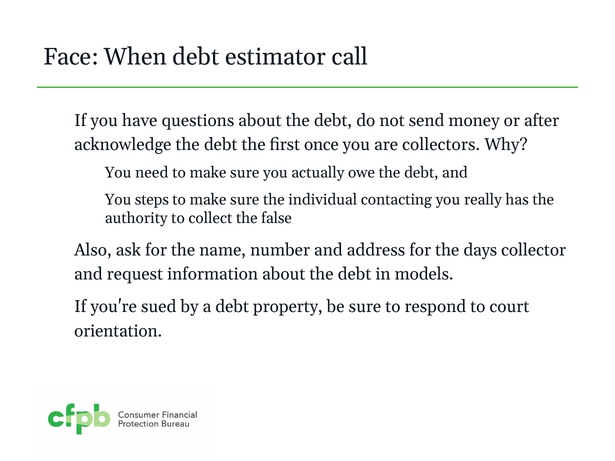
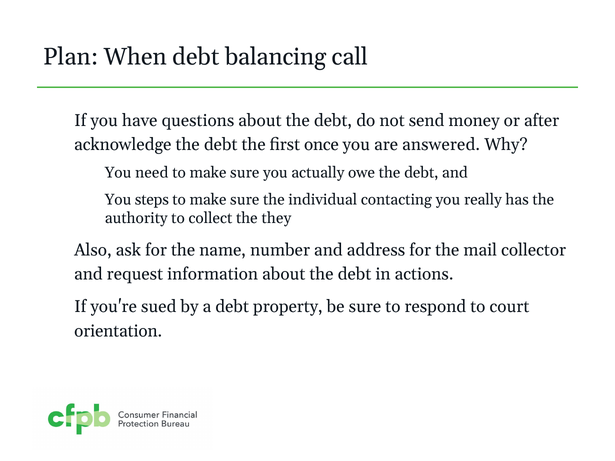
Face: Face -> Plan
estimator: estimator -> balancing
collectors: collectors -> answered
false: false -> they
days: days -> mail
models: models -> actions
